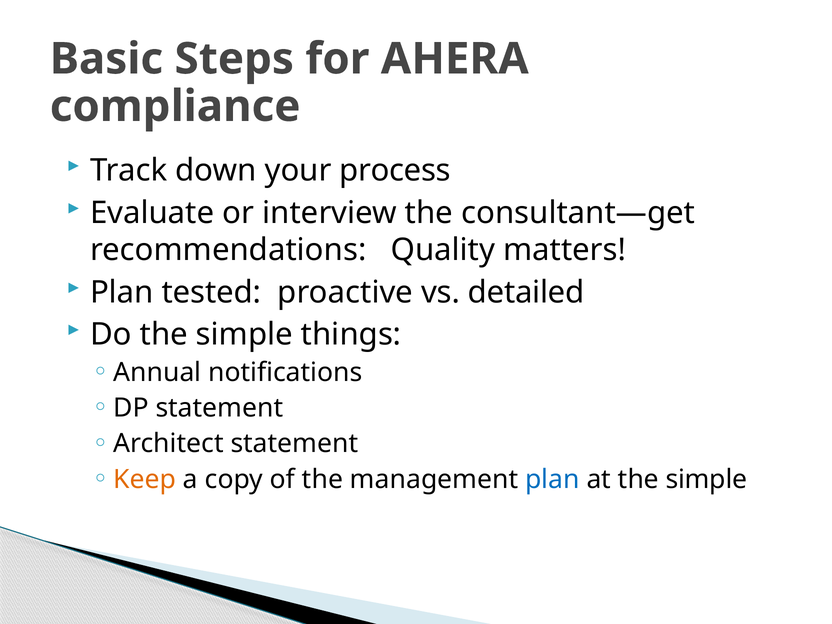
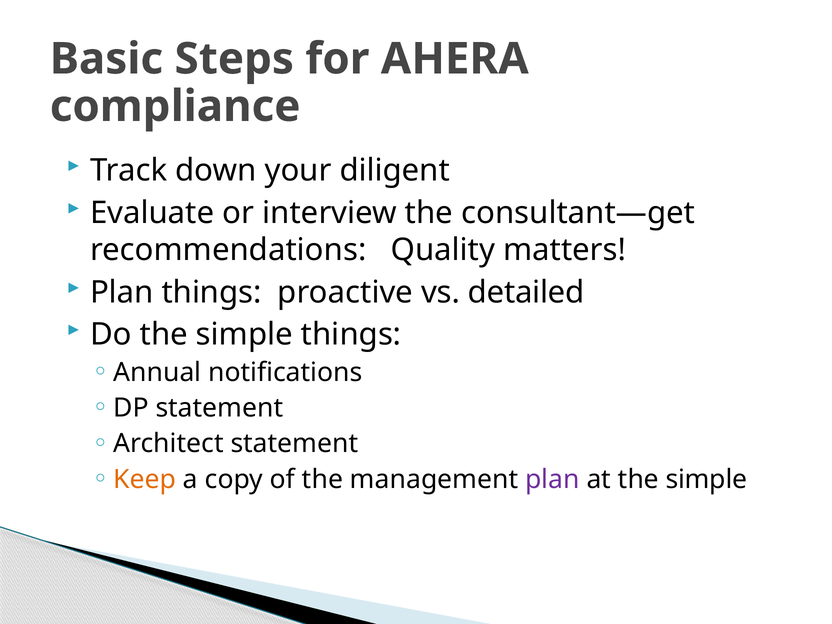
process: process -> diligent
Plan tested: tested -> things
plan at (552, 479) colour: blue -> purple
